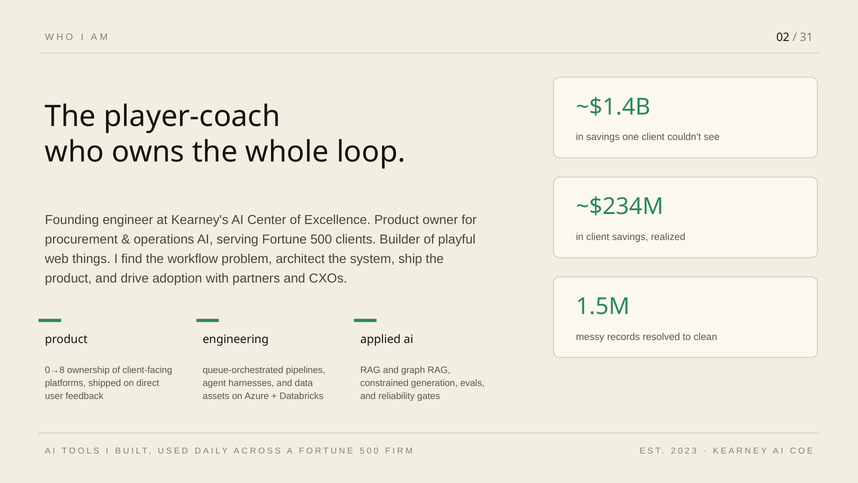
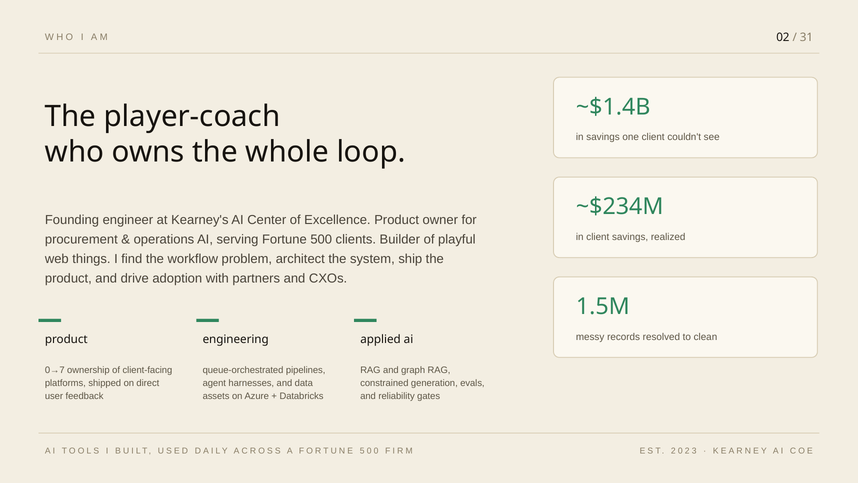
0→8: 0→8 -> 0→7
